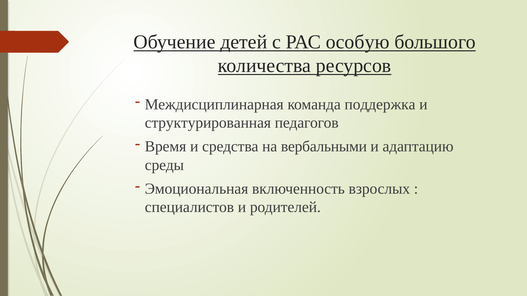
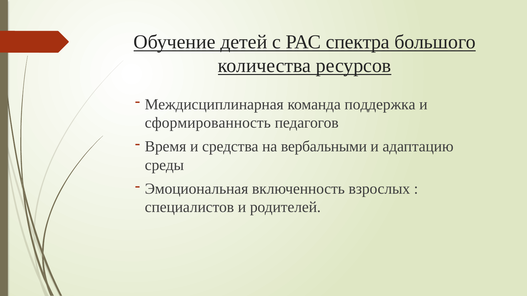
особую: особую -> спектра
структурированная: структурированная -> сформированность
